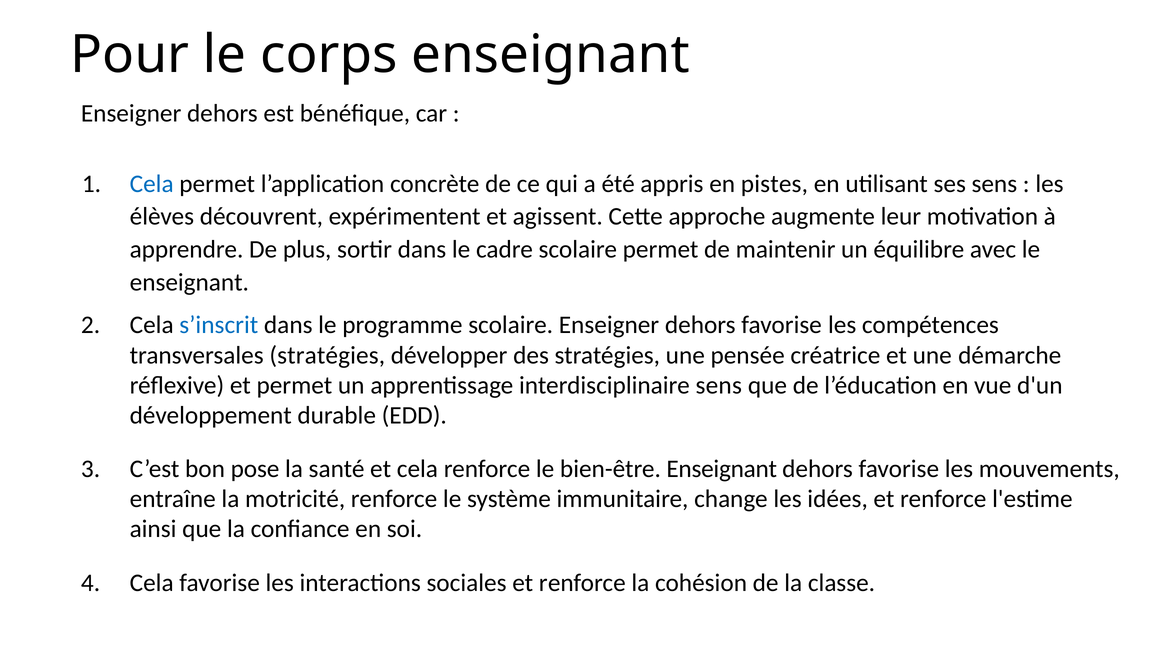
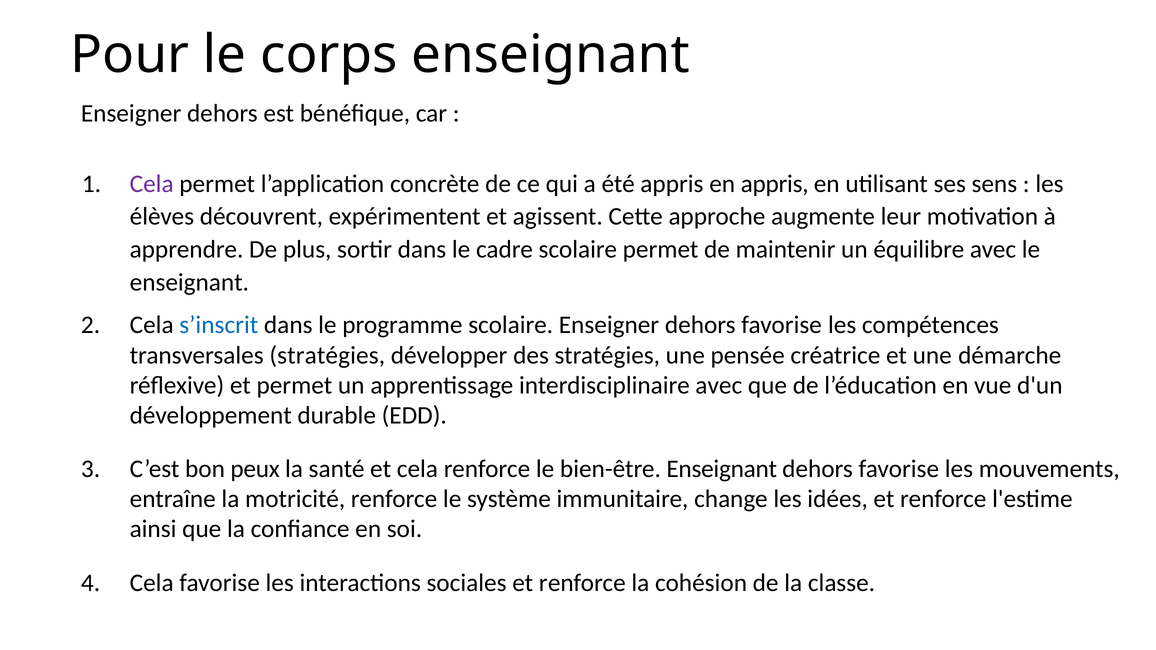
Cela at (152, 184) colour: blue -> purple
en pistes: pistes -> appris
interdisciplinaire sens: sens -> avec
pose: pose -> peux
